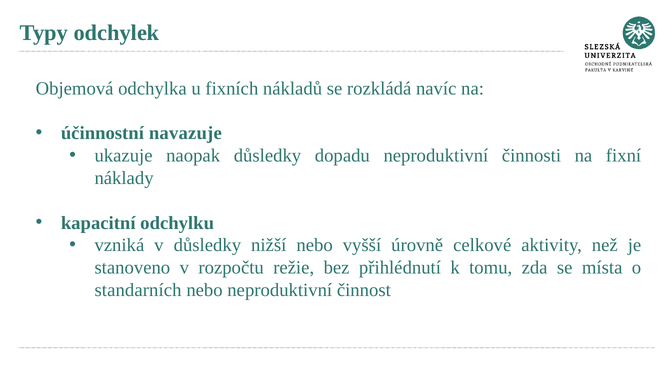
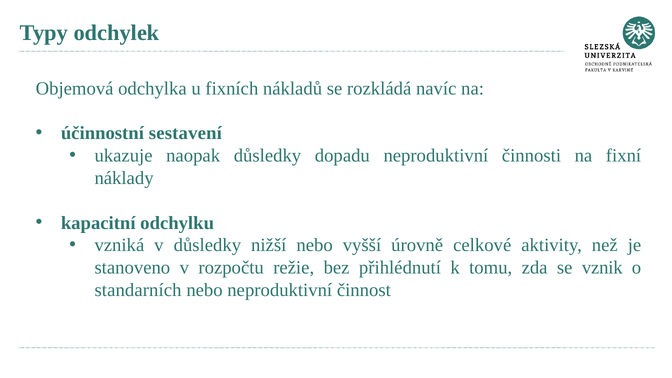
navazuje: navazuje -> sestavení
místa: místa -> vznik
